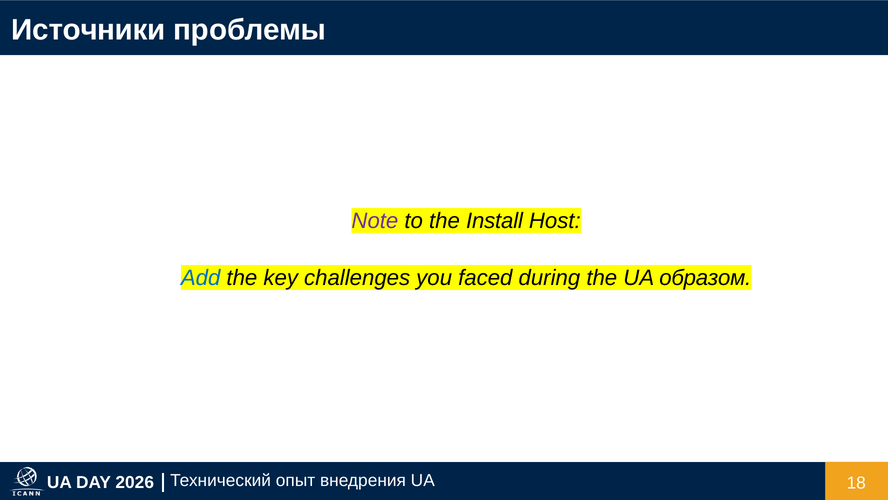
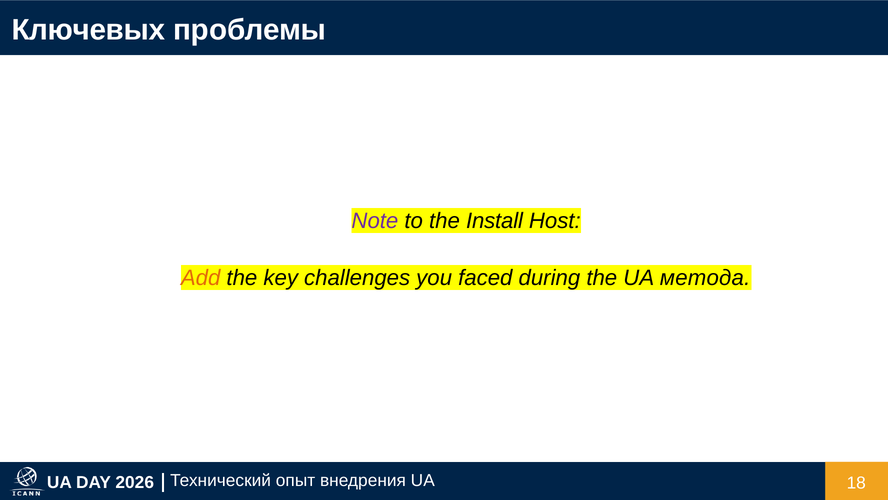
Источники: Источники -> Ключевых
Add colour: blue -> orange
образом: образом -> метода
